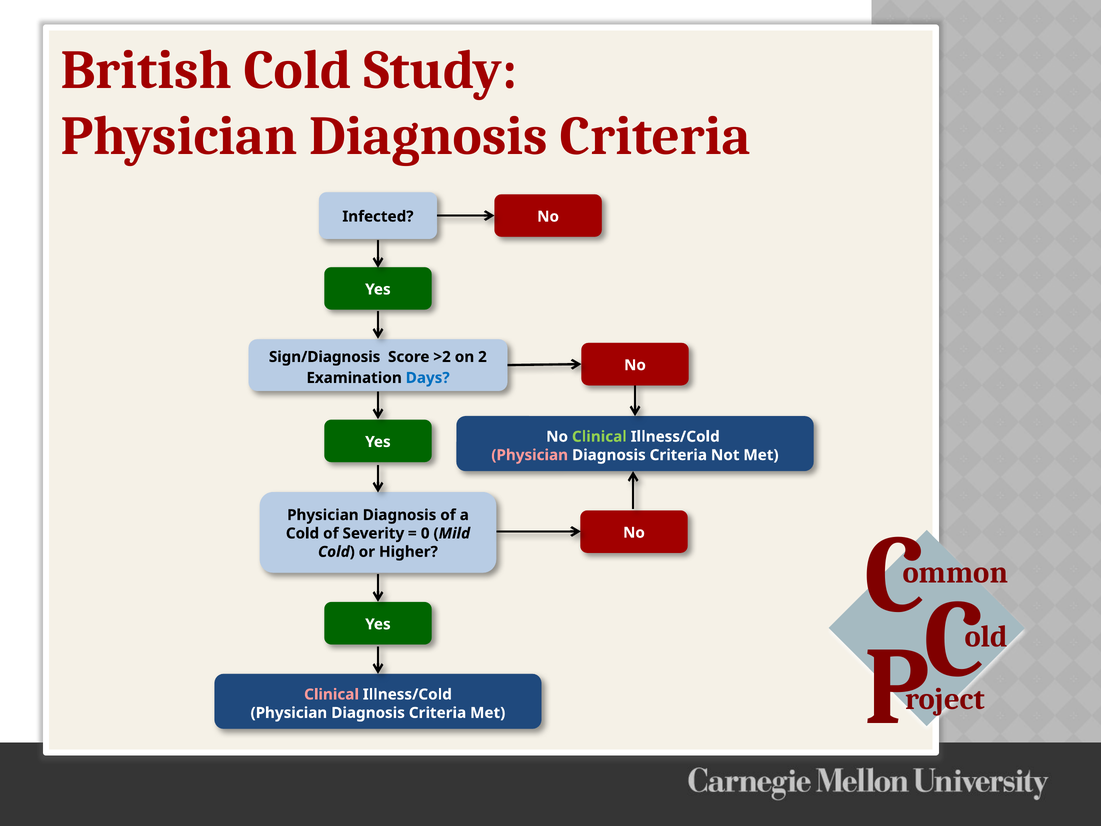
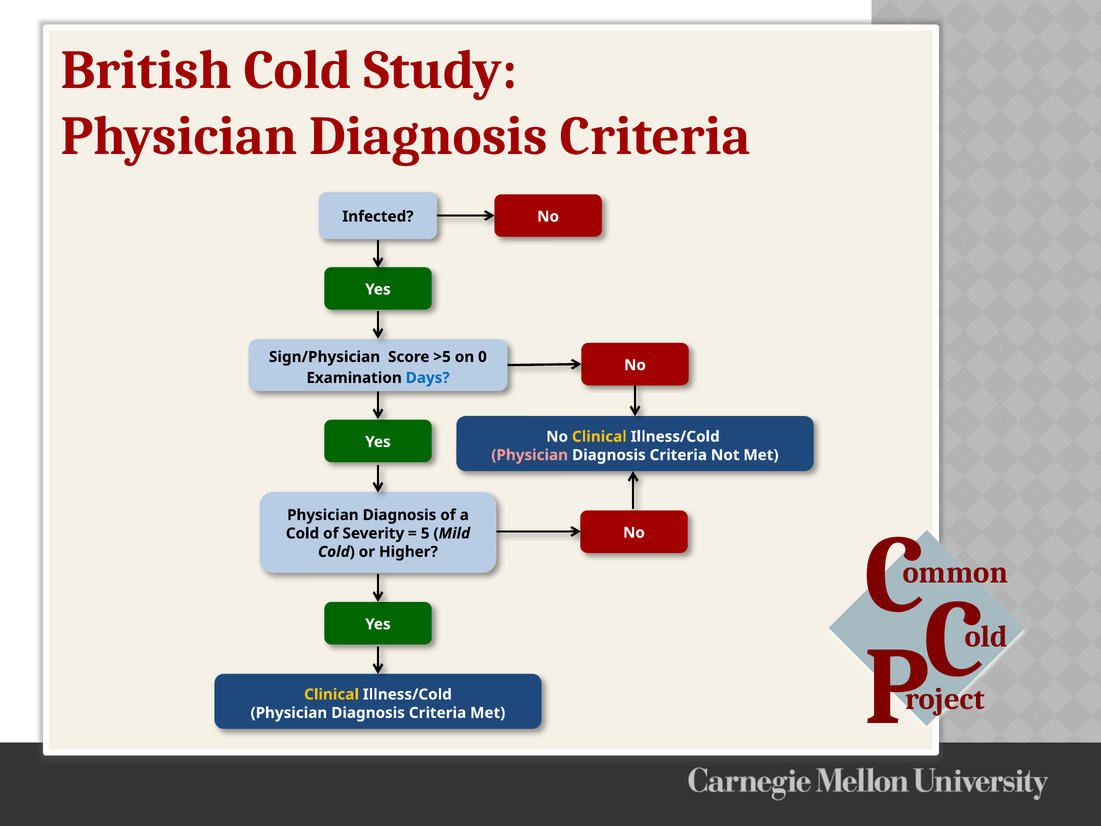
Sign/Diagnosis: Sign/Diagnosis -> Sign/Physician
>2: >2 -> >5
2: 2 -> 0
Clinical at (599, 437) colour: light green -> yellow
0: 0 -> 5
Clinical at (331, 694) colour: pink -> yellow
